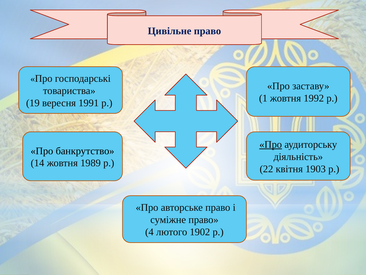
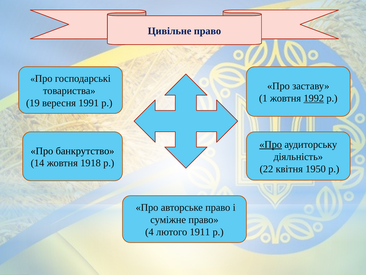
1992 underline: none -> present
1989: 1989 -> 1918
1903: 1903 -> 1950
1902: 1902 -> 1911
